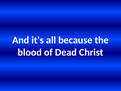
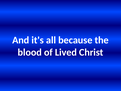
Dead: Dead -> Lived
